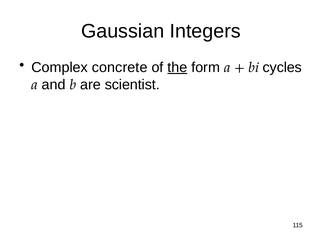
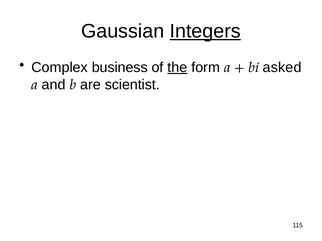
Integers underline: none -> present
concrete: concrete -> business
cycles: cycles -> asked
